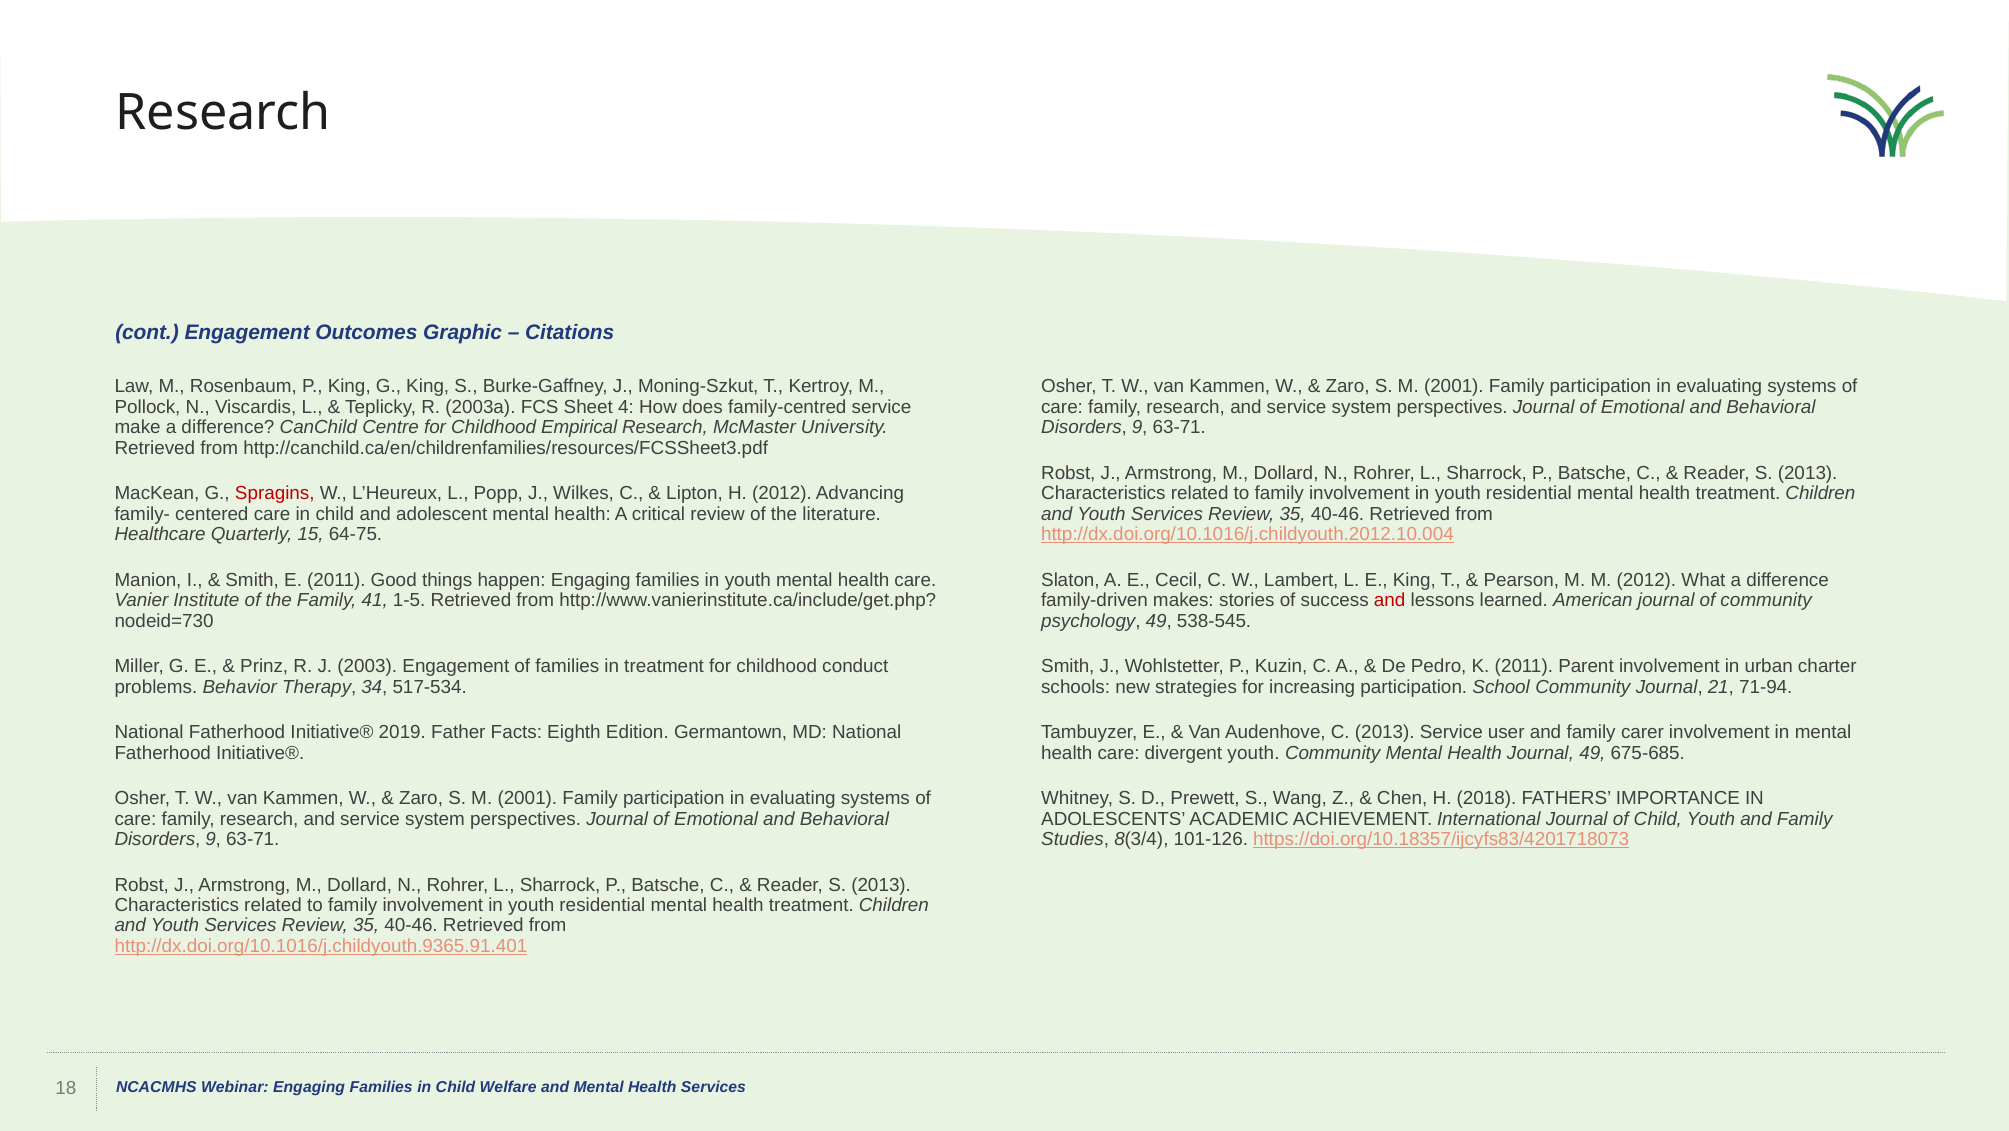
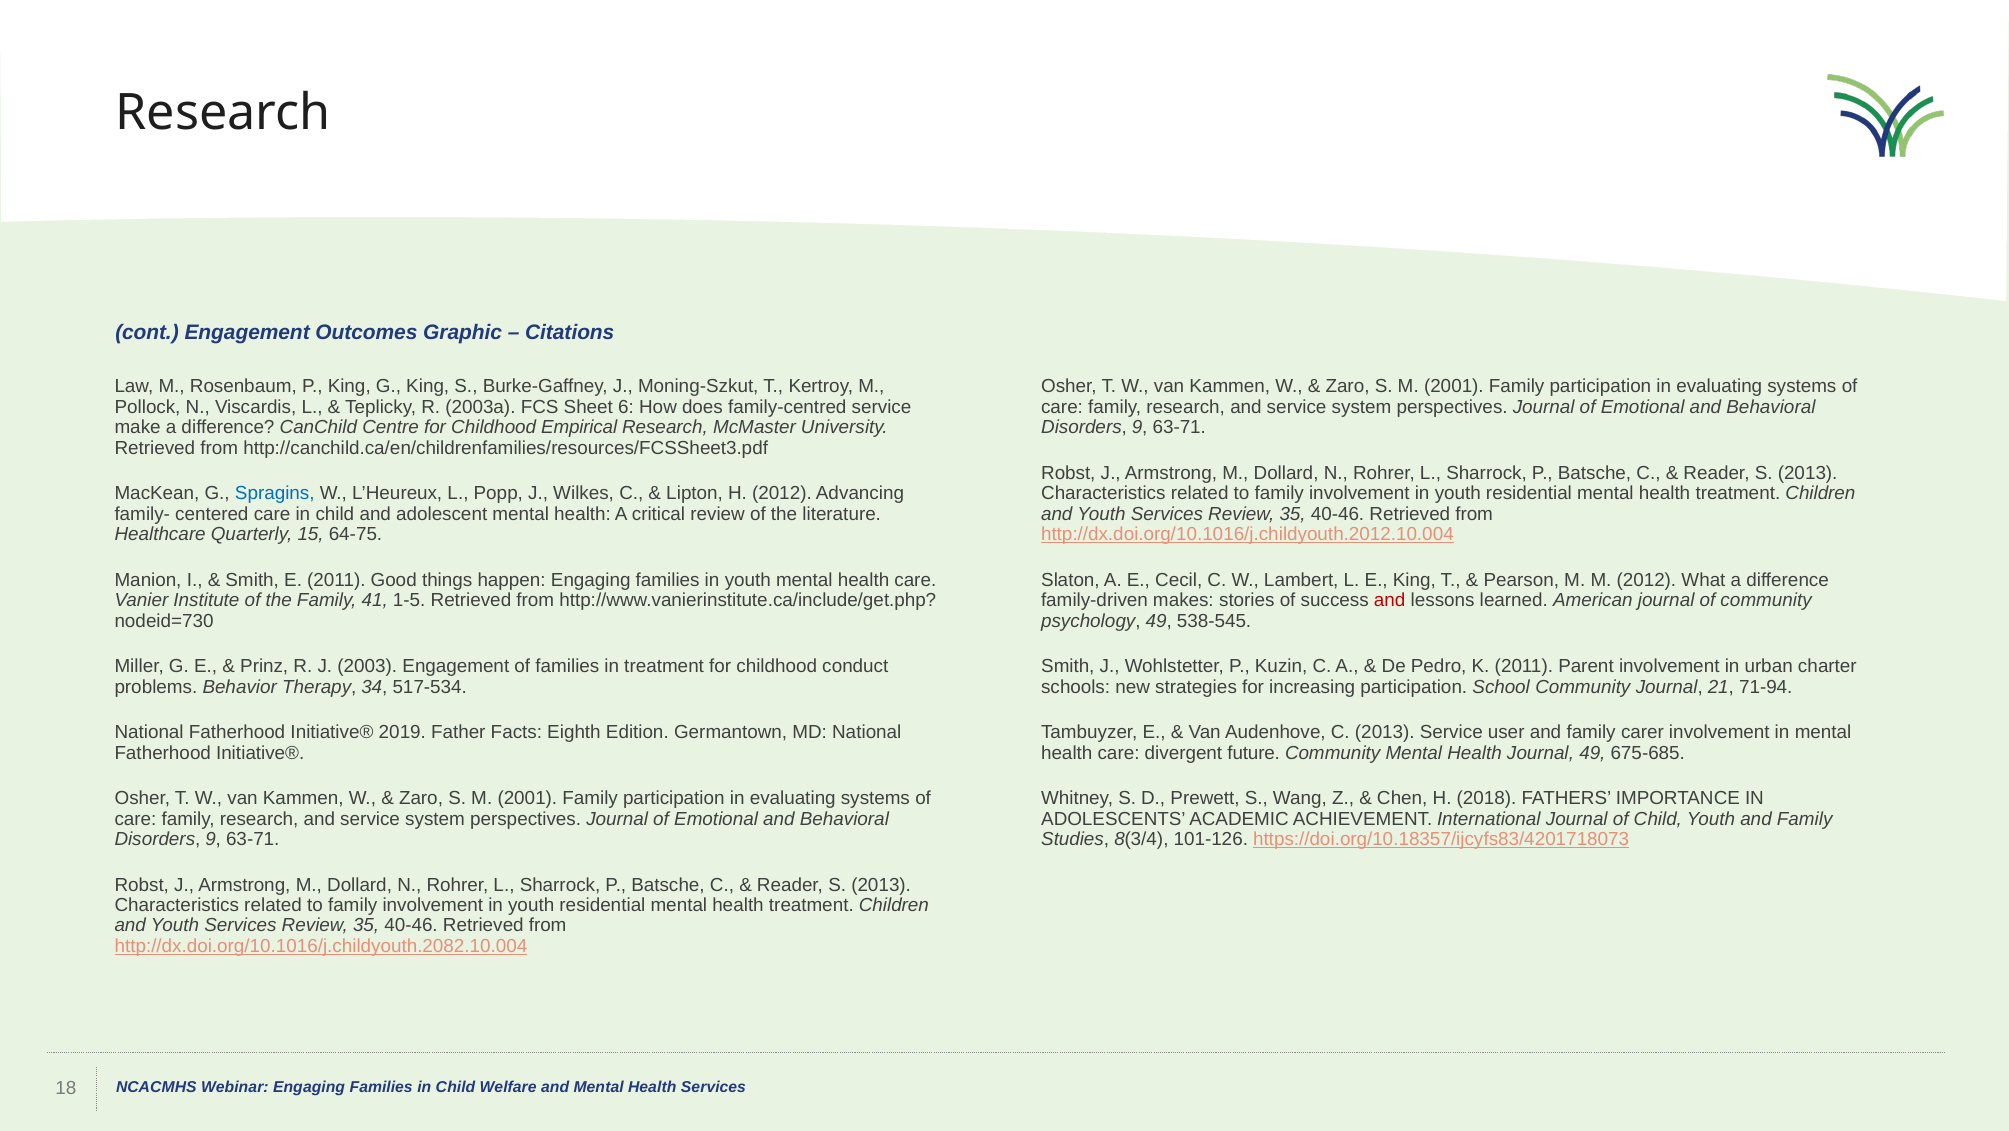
4: 4 -> 6
Spragins colour: red -> blue
divergent youth: youth -> future
http://dx.doi.org/10.1016/j.childyouth.9365.91.401: http://dx.doi.org/10.1016/j.childyouth.9365.91.401 -> http://dx.doi.org/10.1016/j.childyouth.2082.10.004
